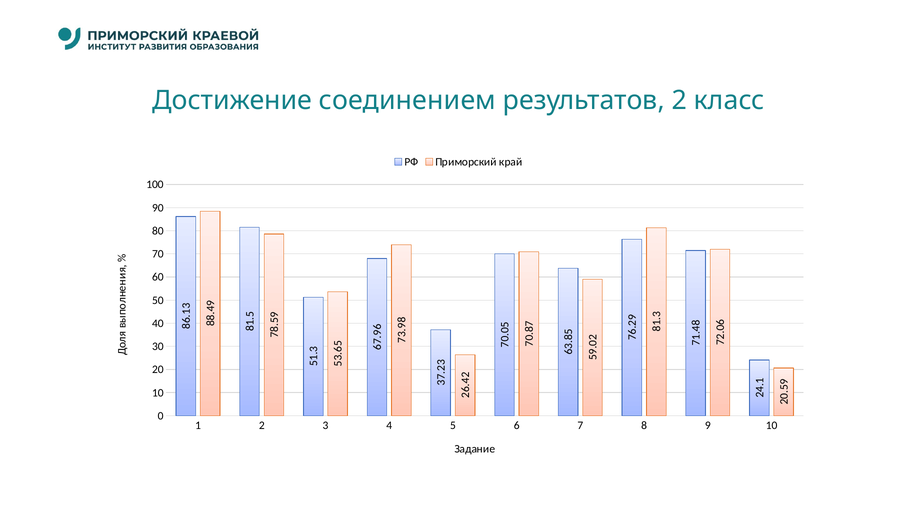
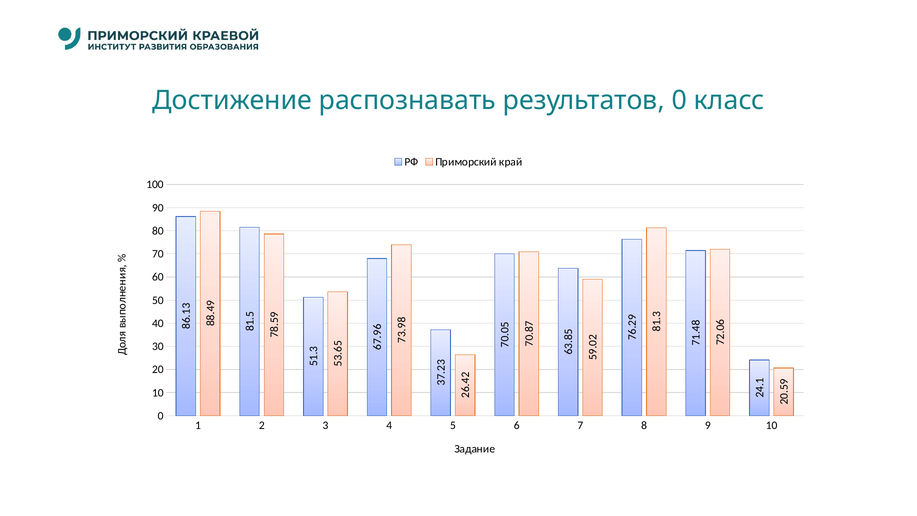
соединением: соединением -> распознавать
результатов 2: 2 -> 0
